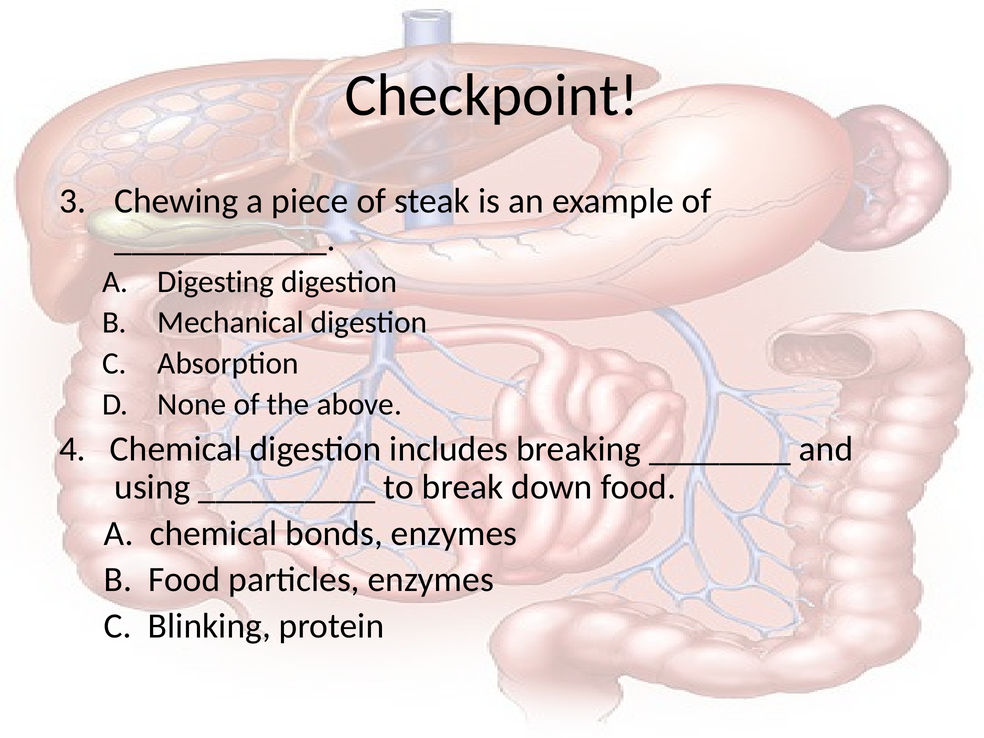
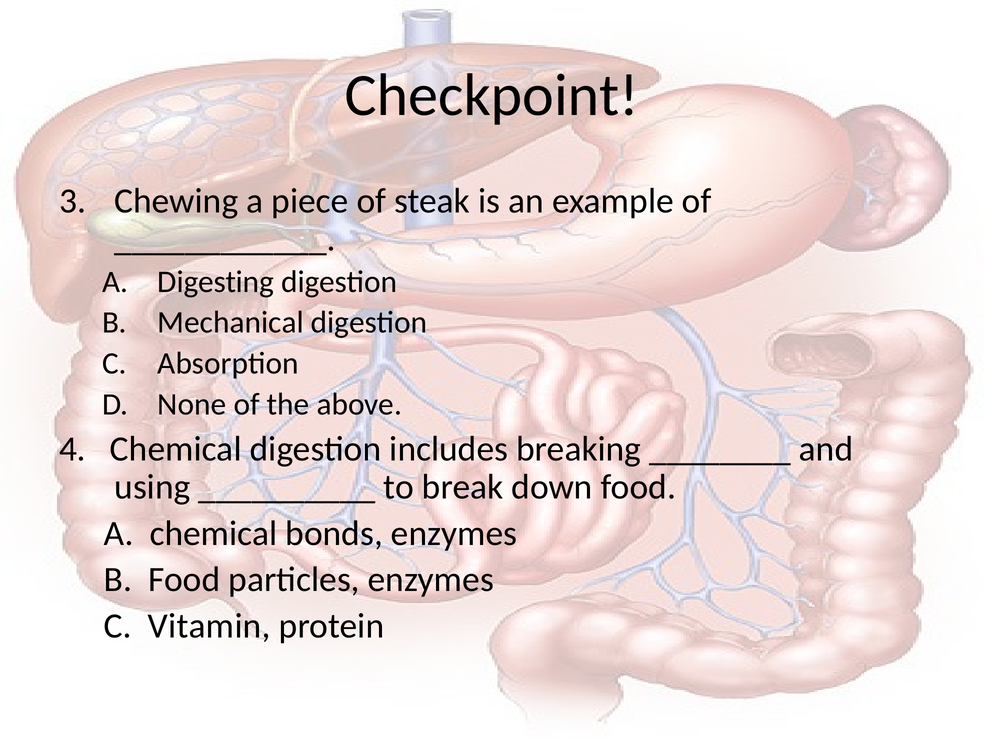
Blinking: Blinking -> Vitamin
